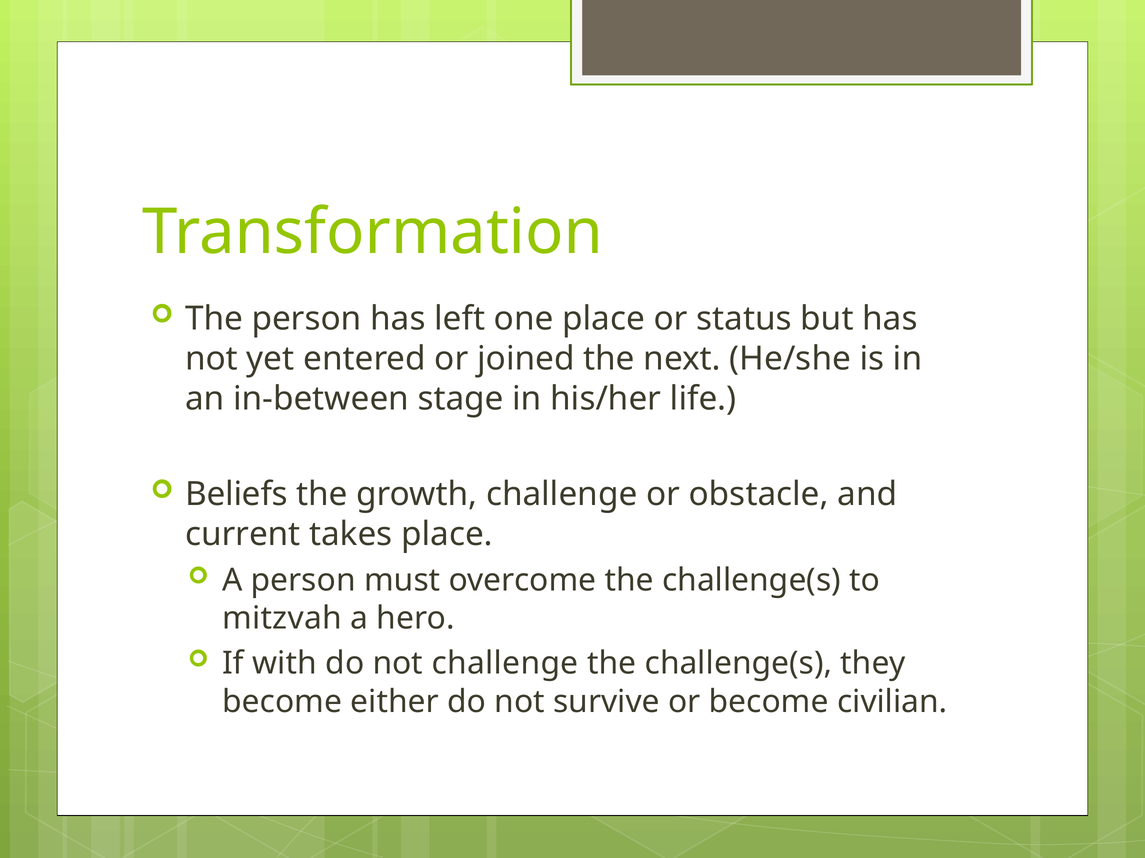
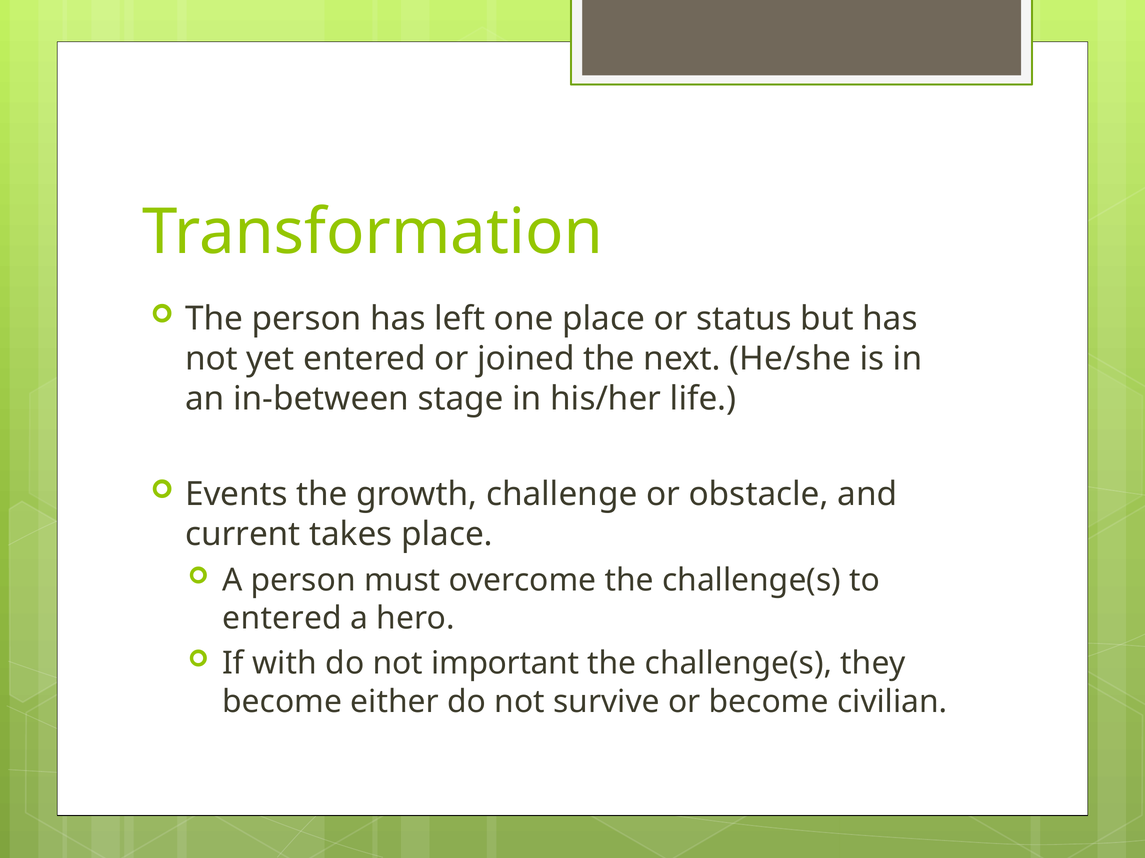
Beliefs: Beliefs -> Events
mitzvah at (282, 619): mitzvah -> entered
not challenge: challenge -> important
